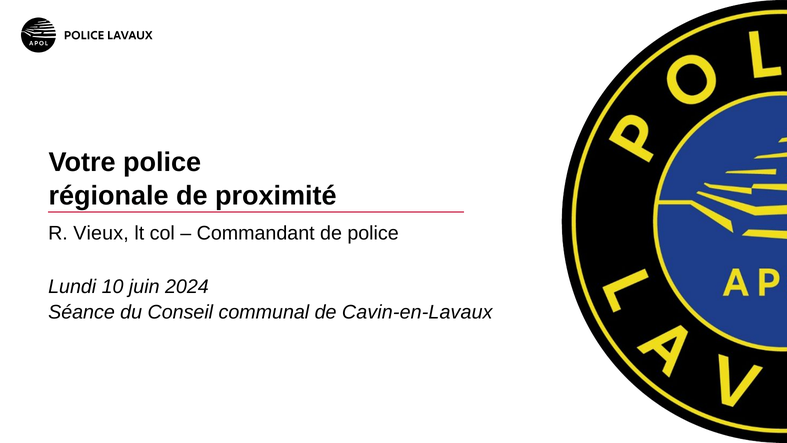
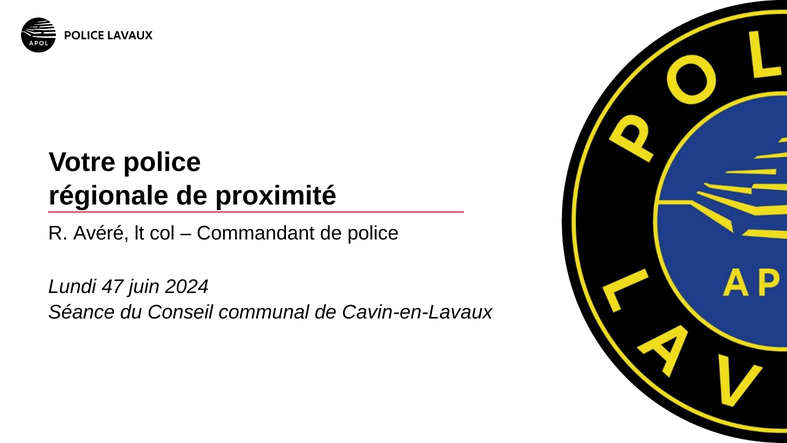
Vieux: Vieux -> Avéré
10: 10 -> 47
